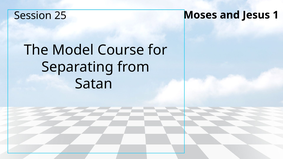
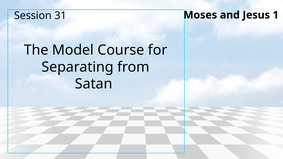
25: 25 -> 31
